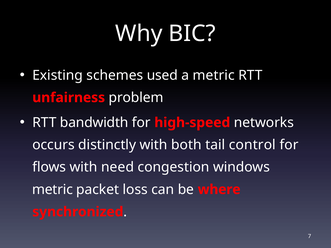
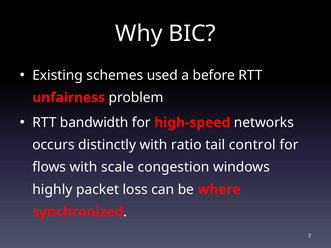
a metric: metric -> before
both: both -> ratio
need: need -> scale
metric at (52, 190): metric -> highly
